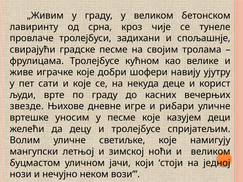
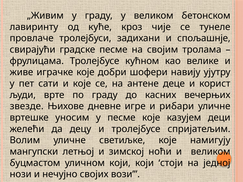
срна: срна -> куће
некуда: некуда -> антене
уличном јачи: јачи -> који
неком: неком -> својих
